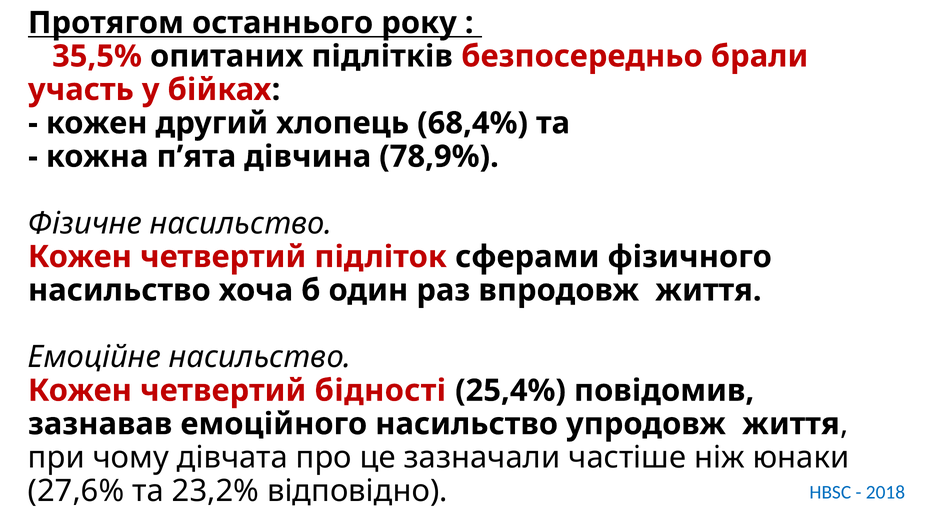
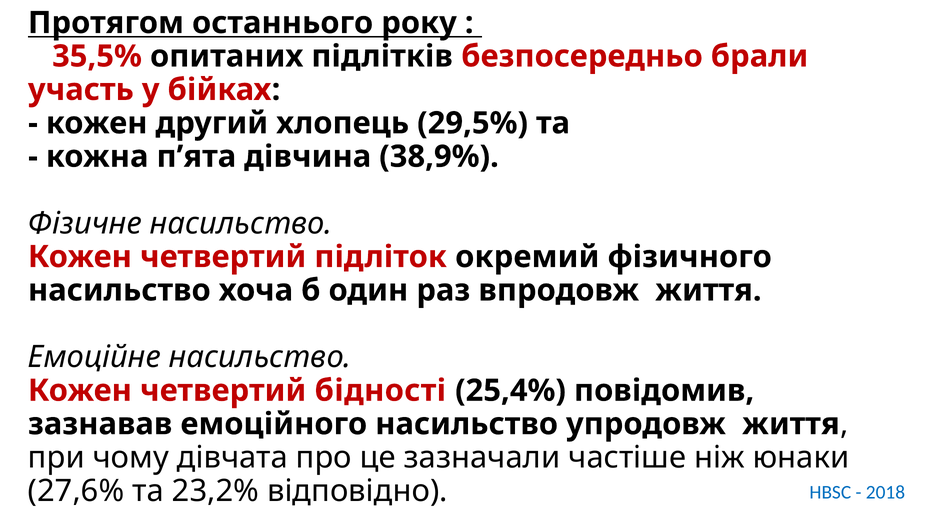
68,4%: 68,4% -> 29,5%
78,9%: 78,9% -> 38,9%
сферами: сферами -> окремий
